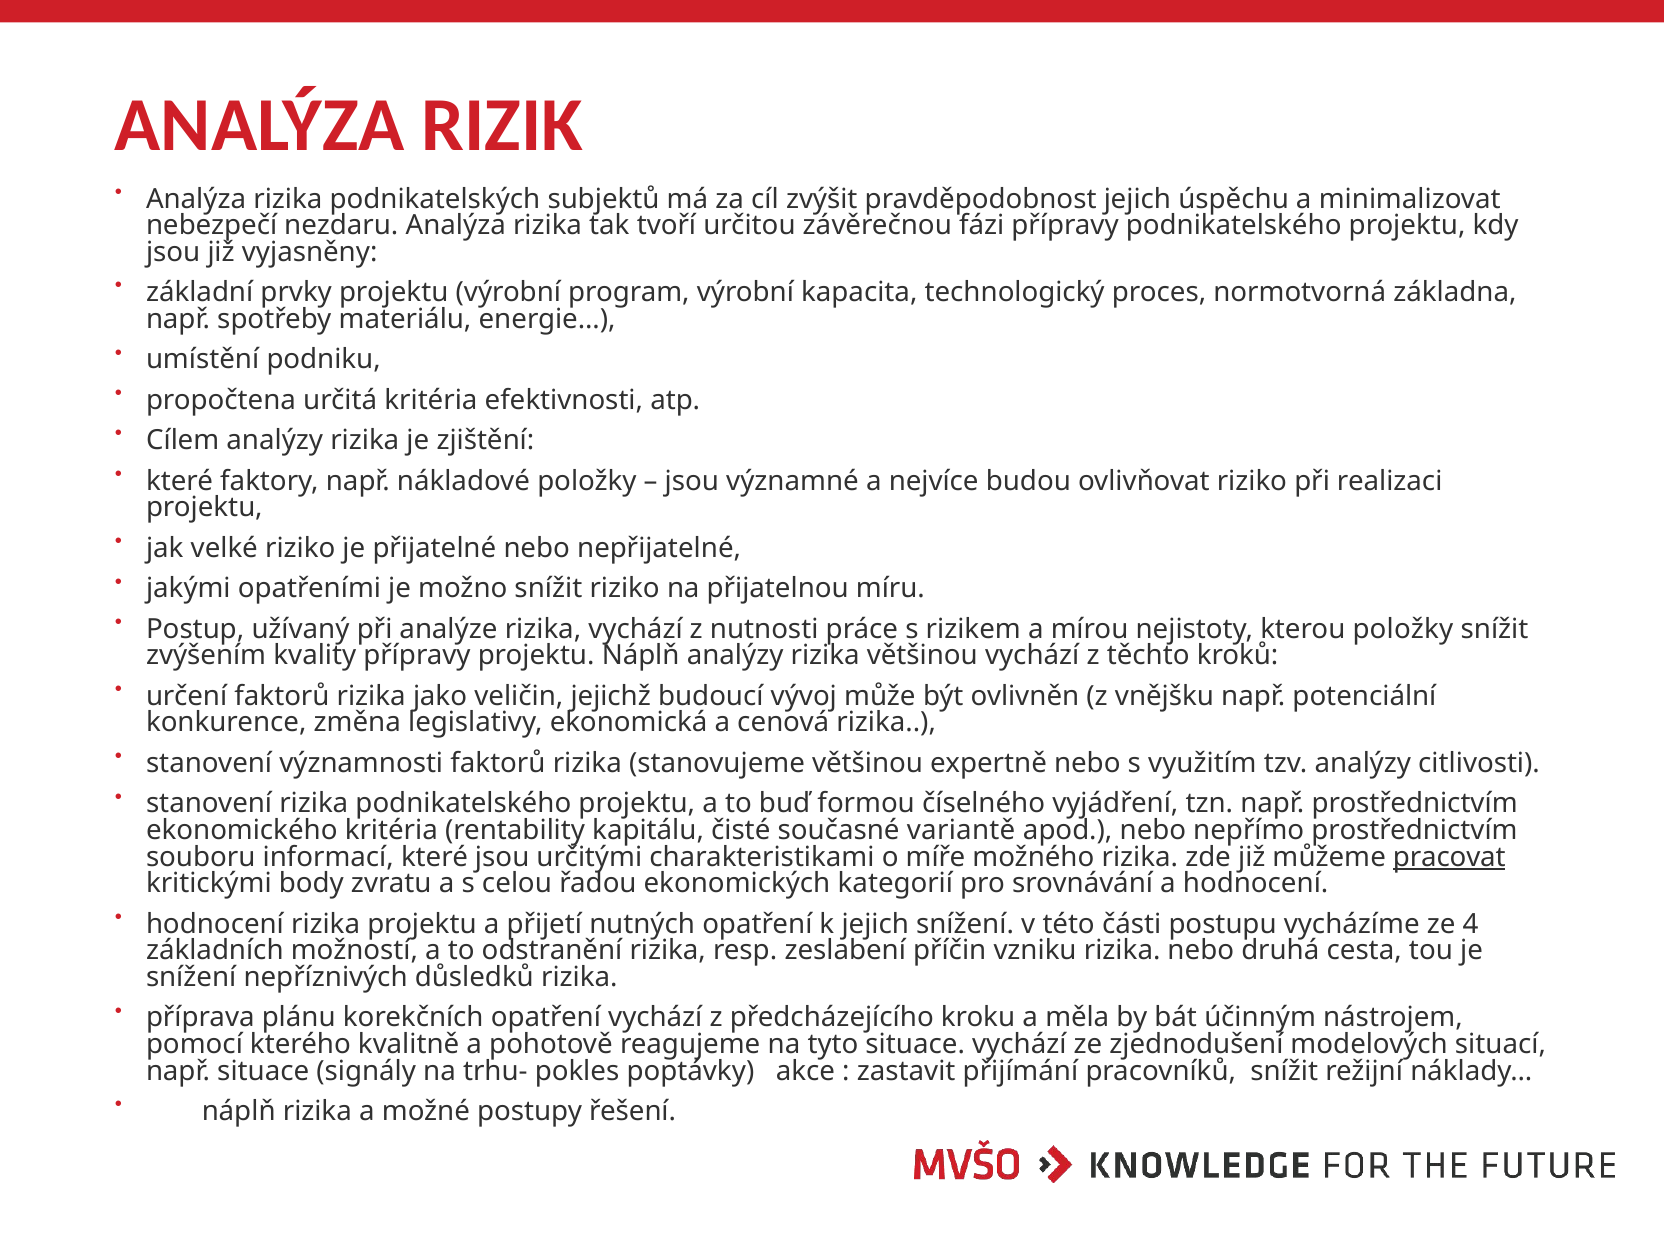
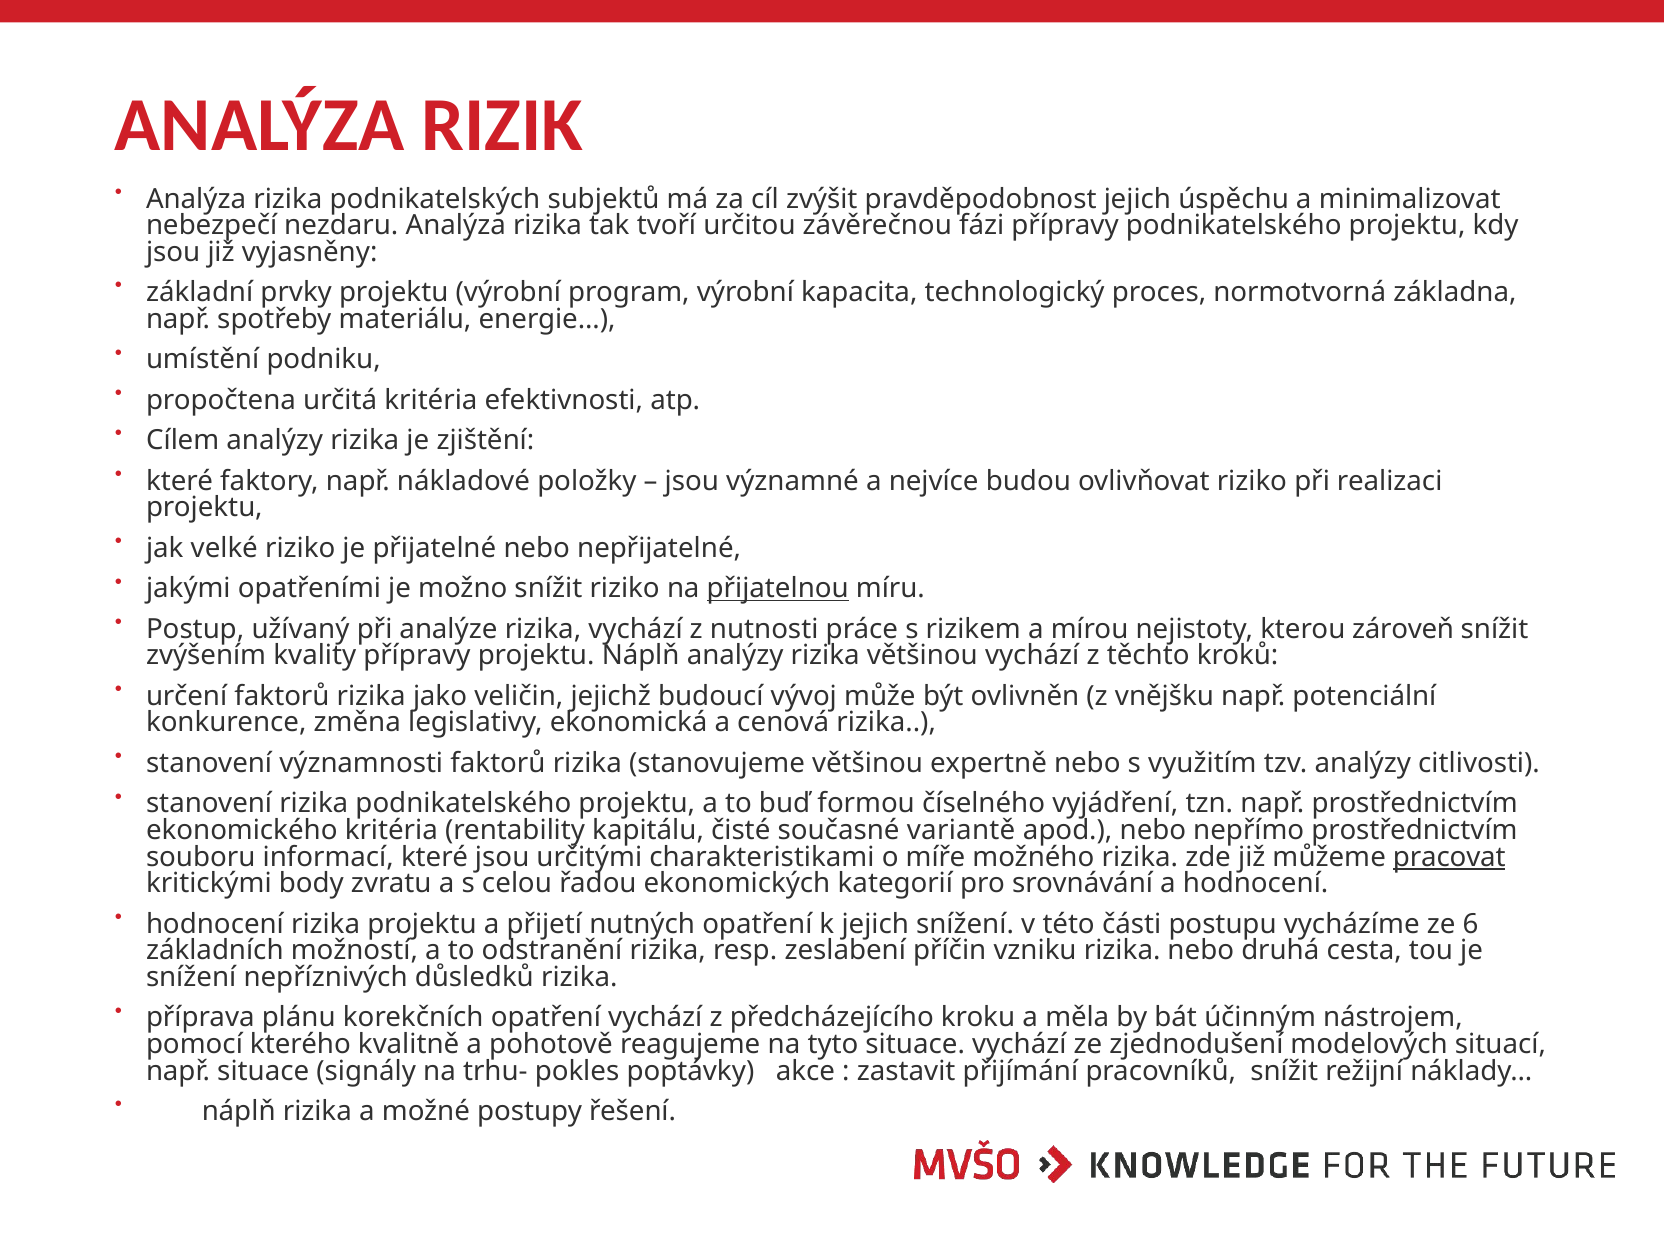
přijatelnou underline: none -> present
kterou položky: položky -> zároveň
4: 4 -> 6
